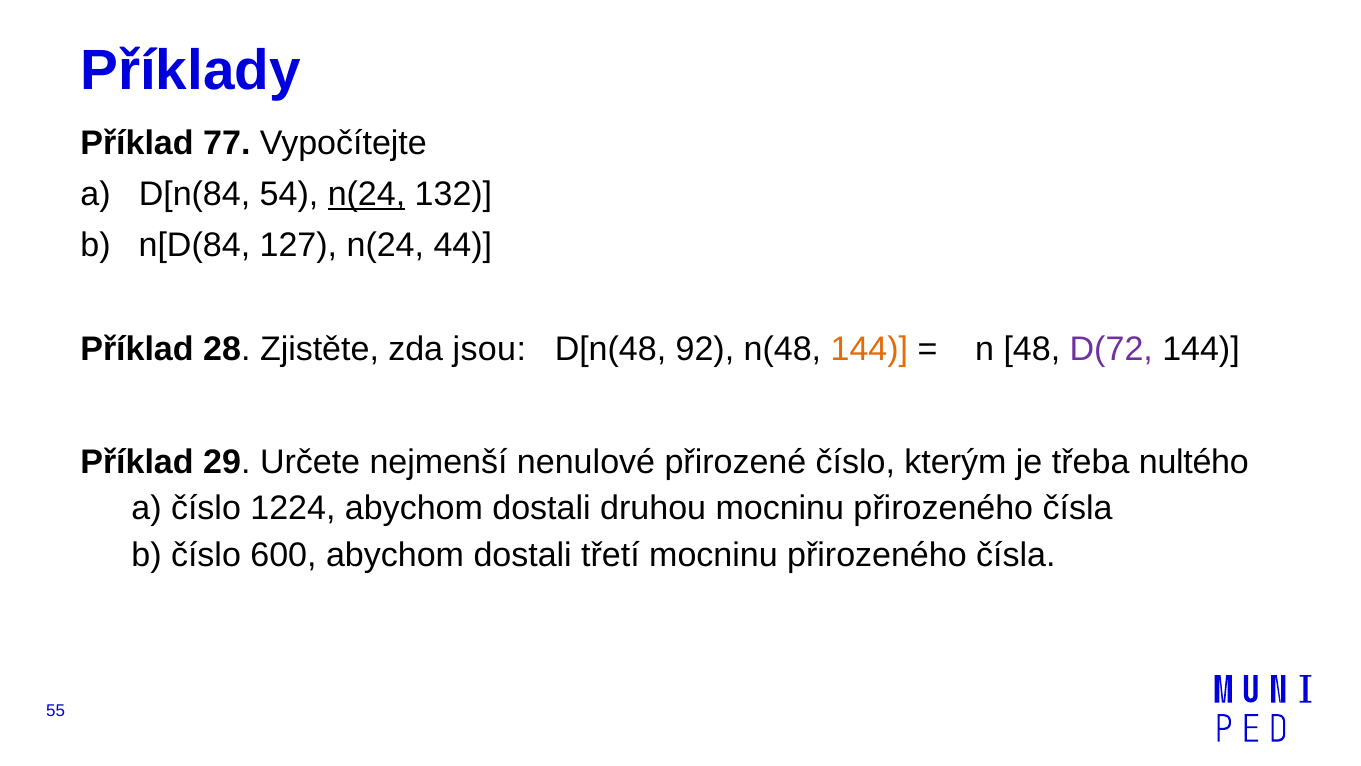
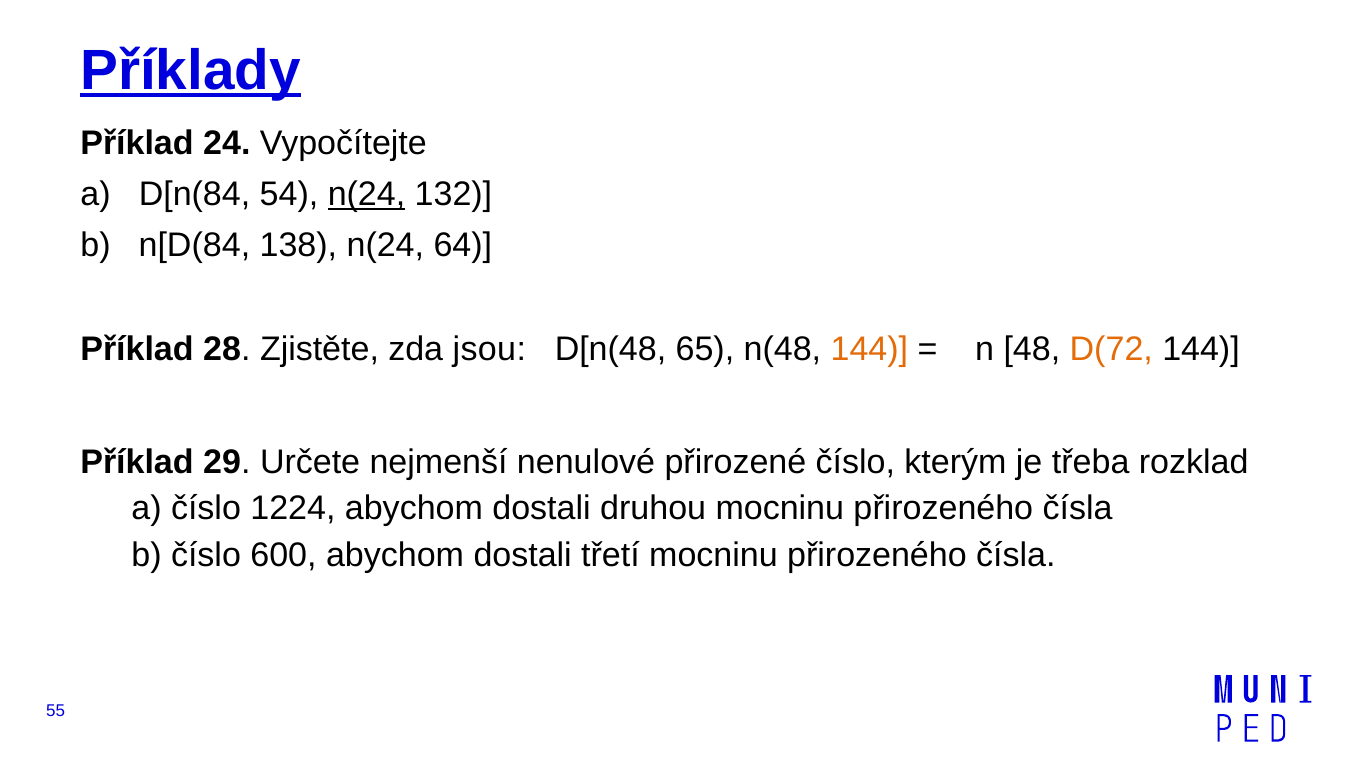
Příklady underline: none -> present
77: 77 -> 24
127: 127 -> 138
44: 44 -> 64
92: 92 -> 65
D(72 colour: purple -> orange
nultého: nultého -> rozklad
